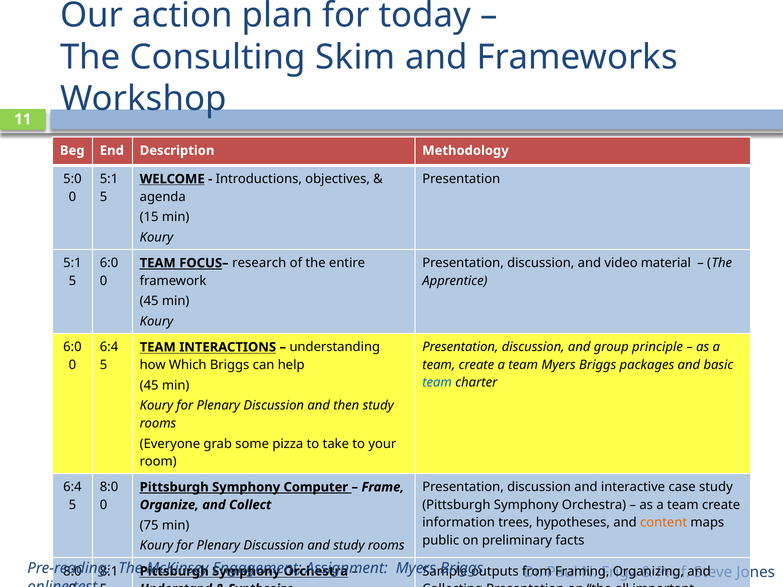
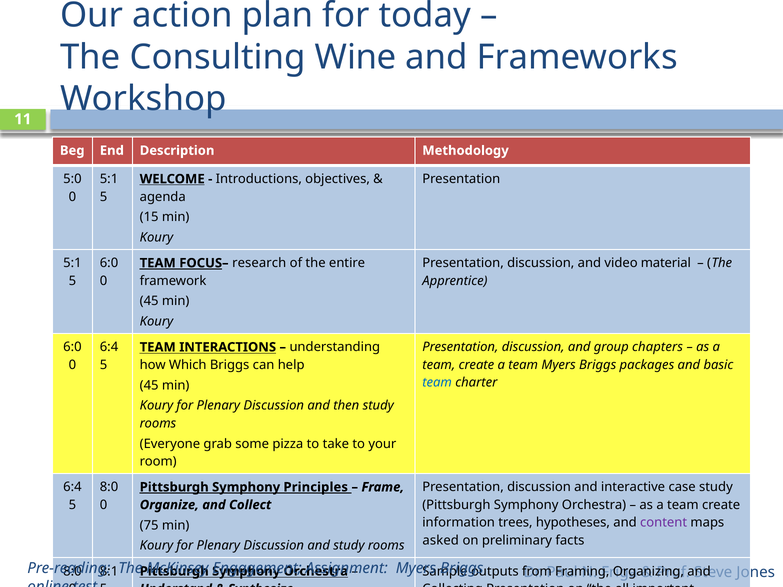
Skim: Skim -> Wine
principle: principle -> chapters
Computer: Computer -> Principles
content colour: orange -> purple
public: public -> asked
